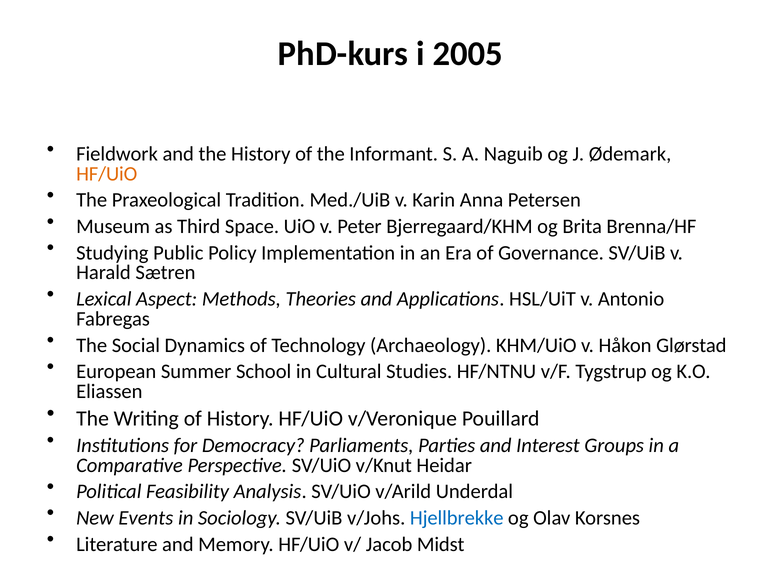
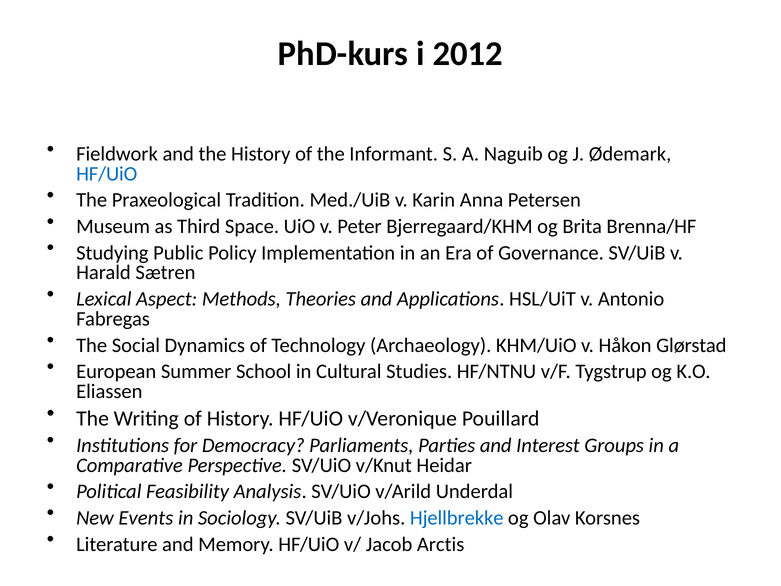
2005: 2005 -> 2012
HF/UiO at (107, 174) colour: orange -> blue
Midst: Midst -> Arctis
